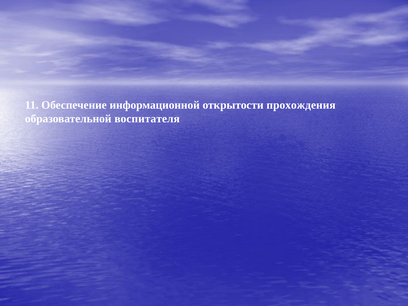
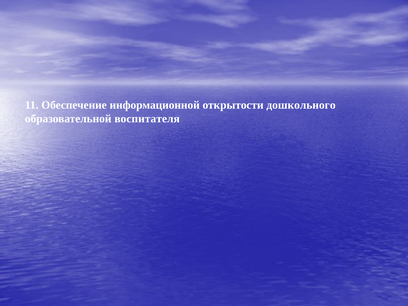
прохождения: прохождения -> дошкольного
